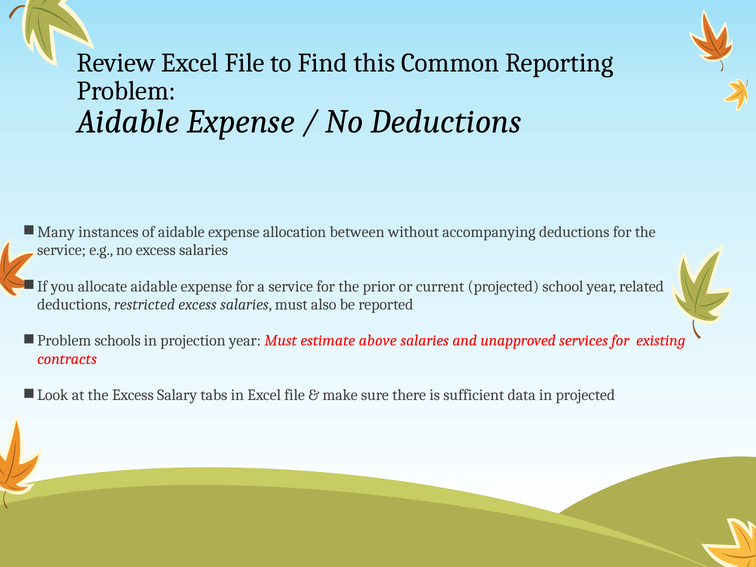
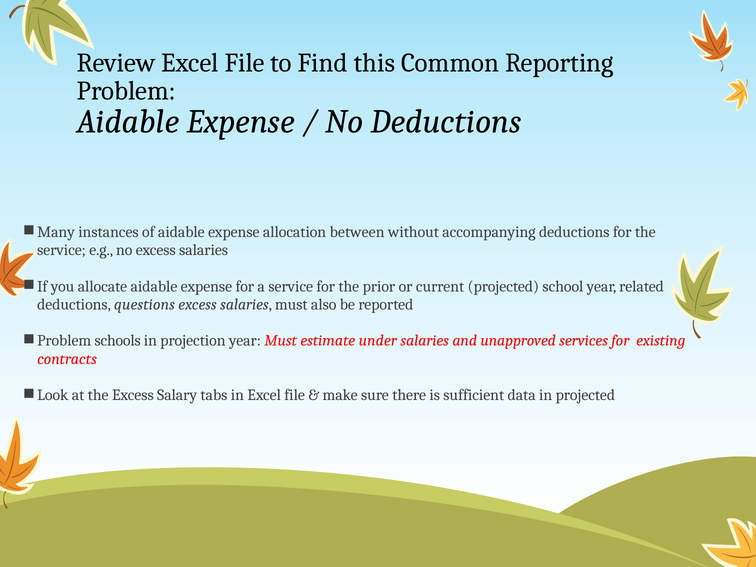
restricted: restricted -> questions
above: above -> under
